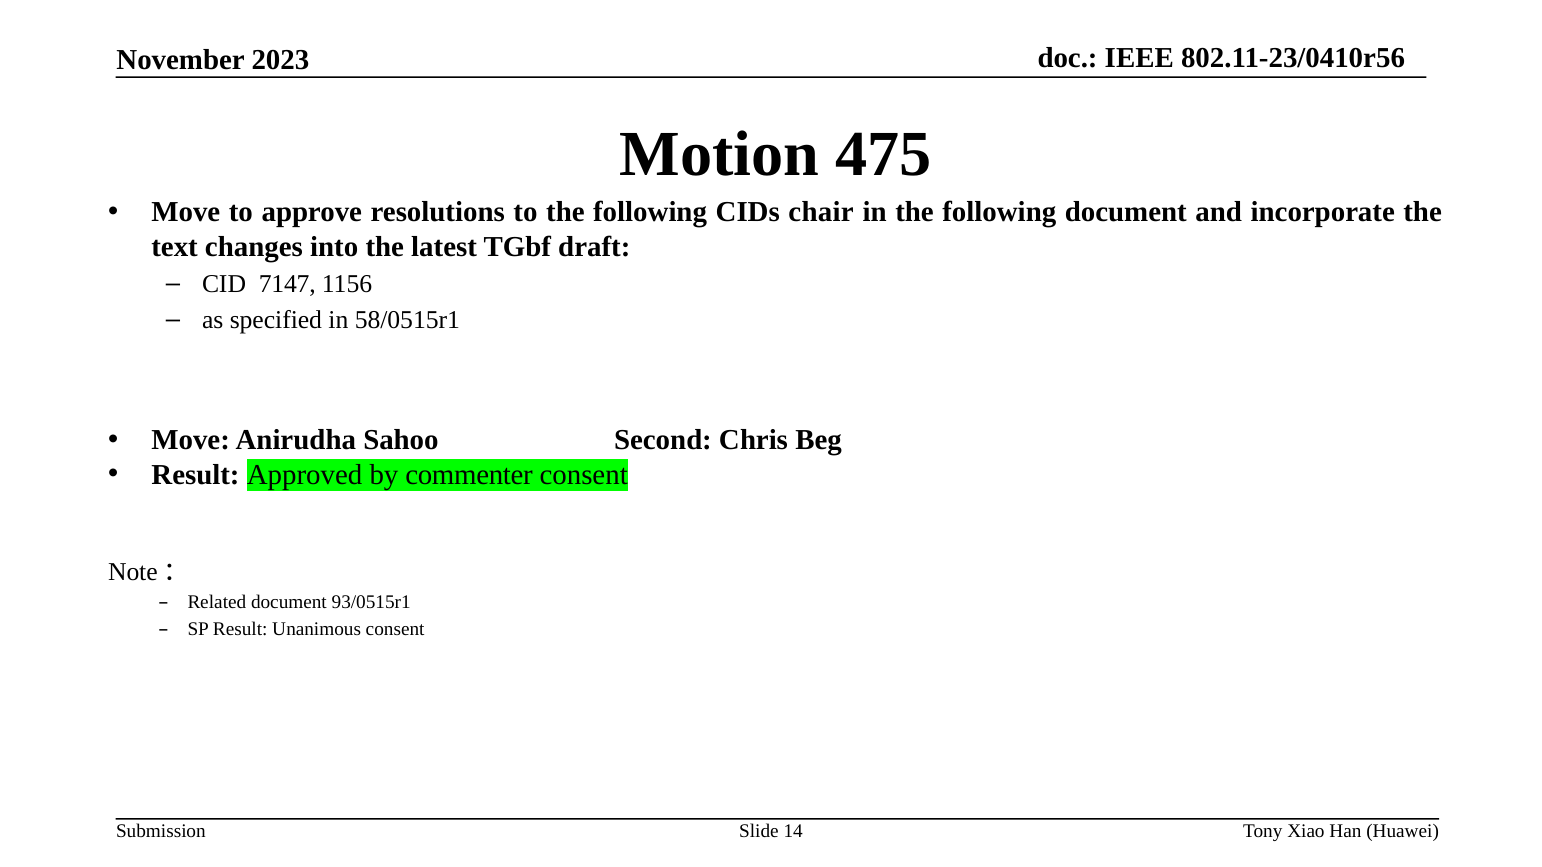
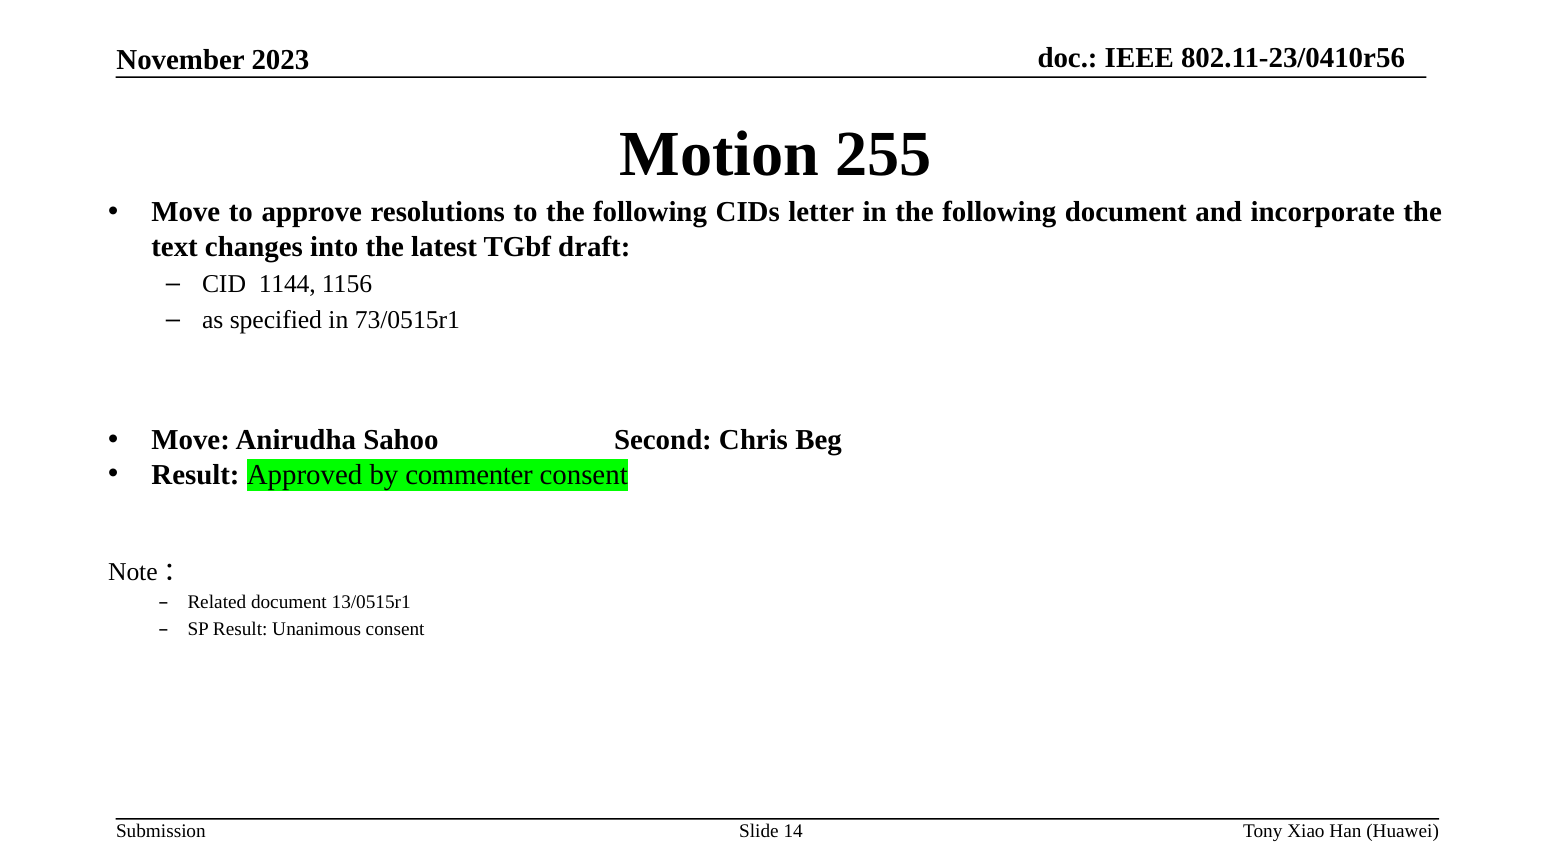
475: 475 -> 255
chair: chair -> letter
7147: 7147 -> 1144
58/0515r1: 58/0515r1 -> 73/0515r1
93/0515r1: 93/0515r1 -> 13/0515r1
